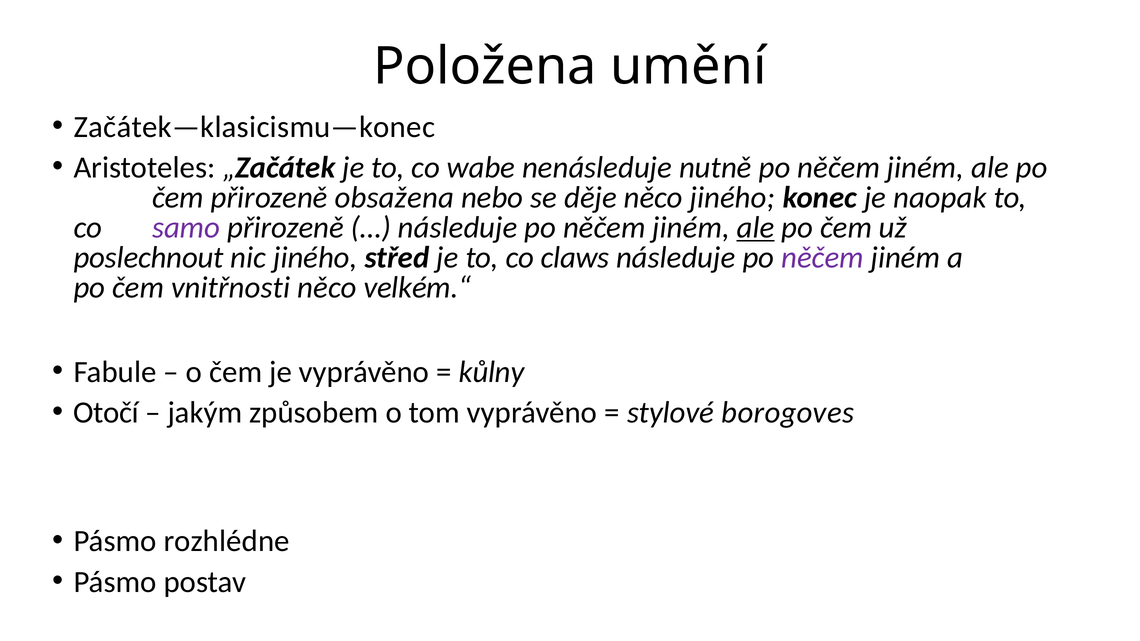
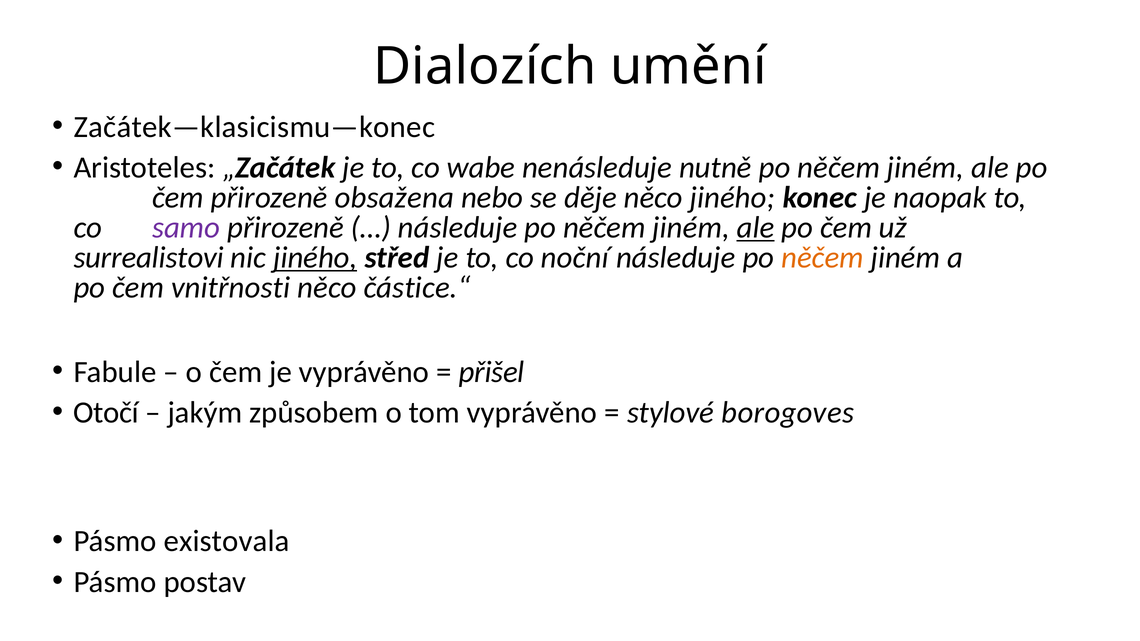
Položena: Položena -> Dialozích
poslechnout: poslechnout -> surrealistovi
jiného at (315, 258) underline: none -> present
claws: claws -> noční
něčem at (822, 258) colour: purple -> orange
velkém.“: velkém.“ -> částice.“
kůlny: kůlny -> přišel
rozhlédne: rozhlédne -> existovala
